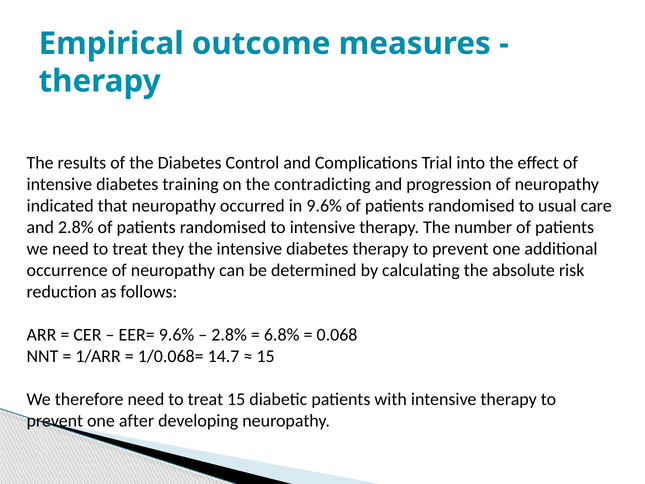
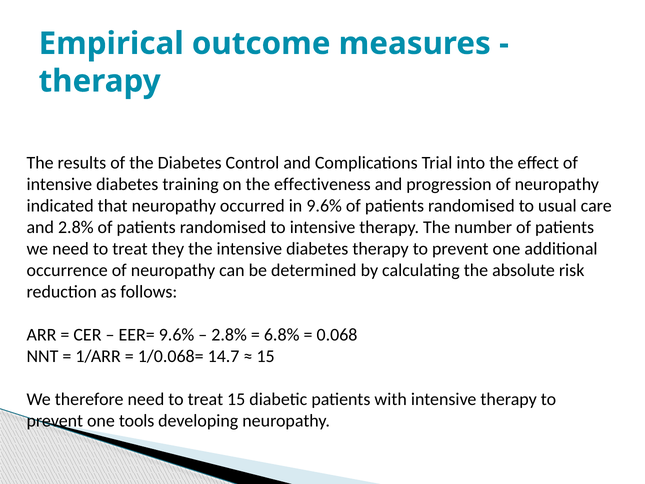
contradicting: contradicting -> effectiveness
after: after -> tools
